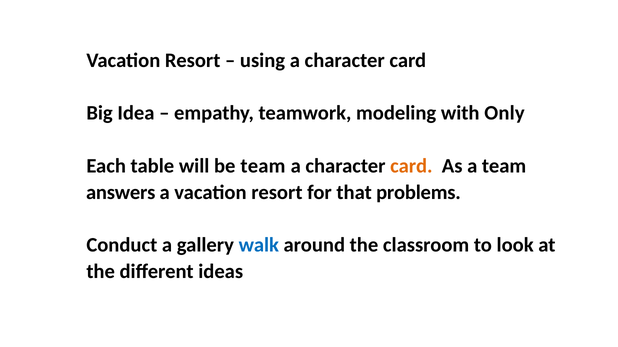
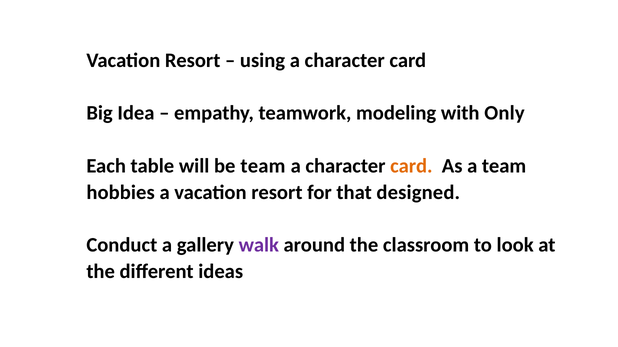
answers: answers -> hobbies
problems: problems -> designed
walk colour: blue -> purple
